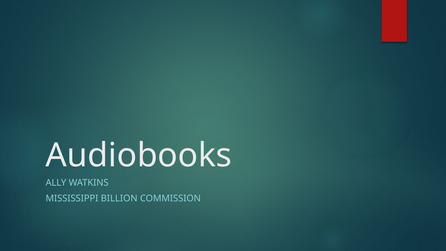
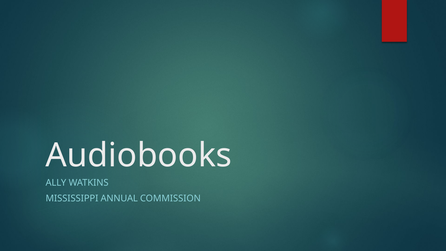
BILLION: BILLION -> ANNUAL
